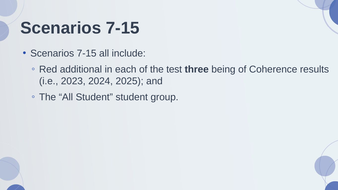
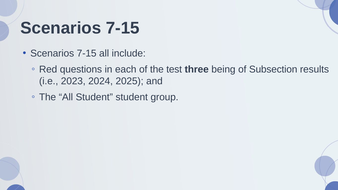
additional: additional -> questions
Coherence: Coherence -> Subsection
